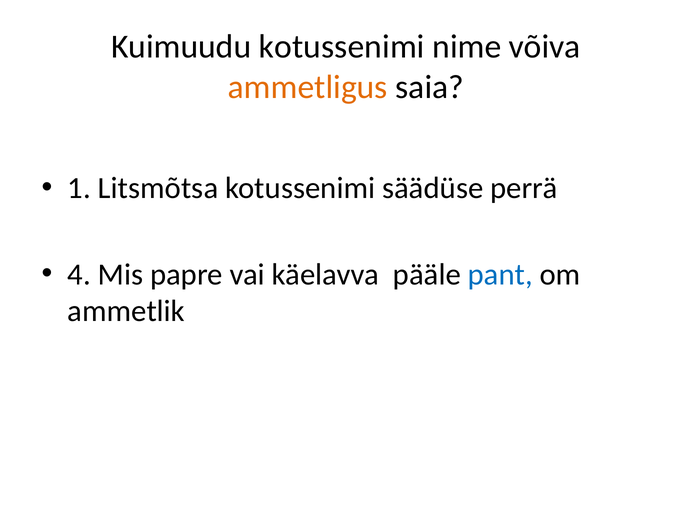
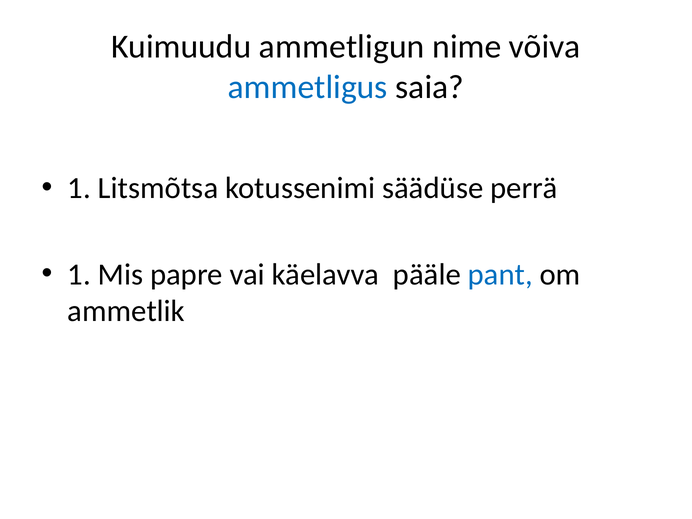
Kuimuudu kotussenimi: kotussenimi -> ammetligun
ammetligus colour: orange -> blue
4 at (79, 274): 4 -> 1
